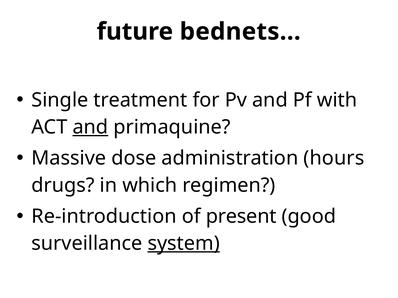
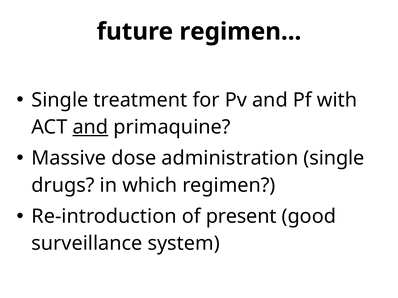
future bednets: bednets -> regimen
administration hours: hours -> single
system underline: present -> none
